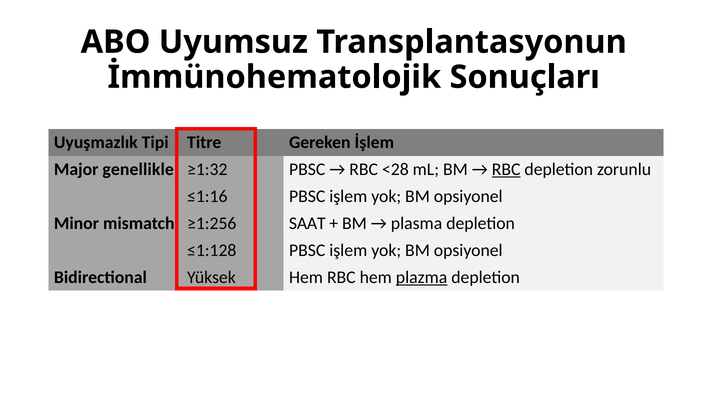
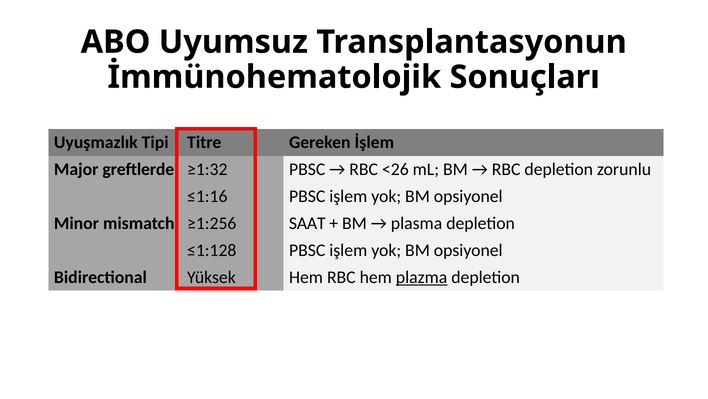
genellikle: genellikle -> greftlerde
<28: <28 -> <26
RBC at (506, 169) underline: present -> none
